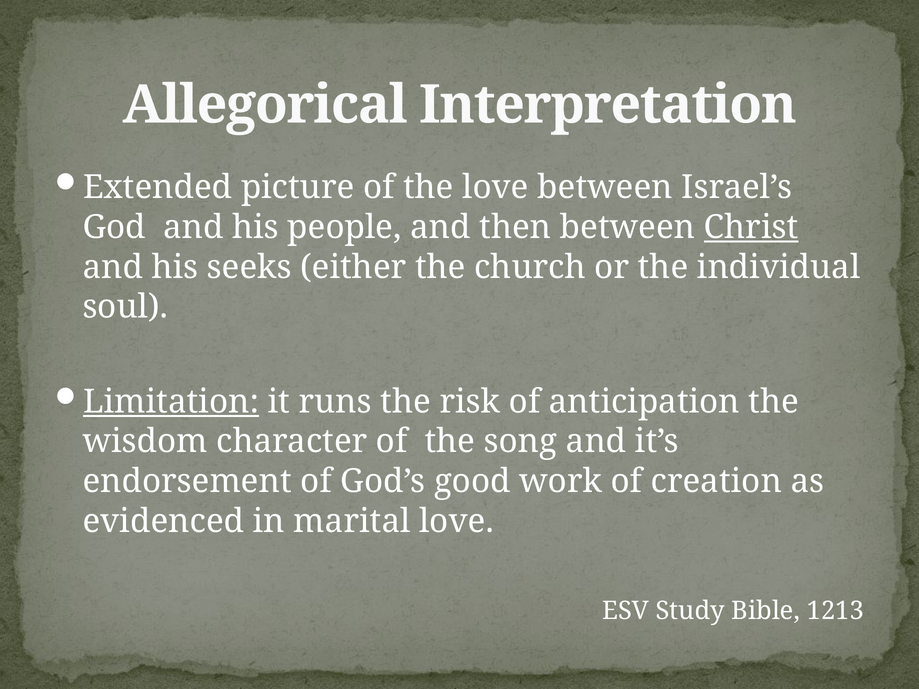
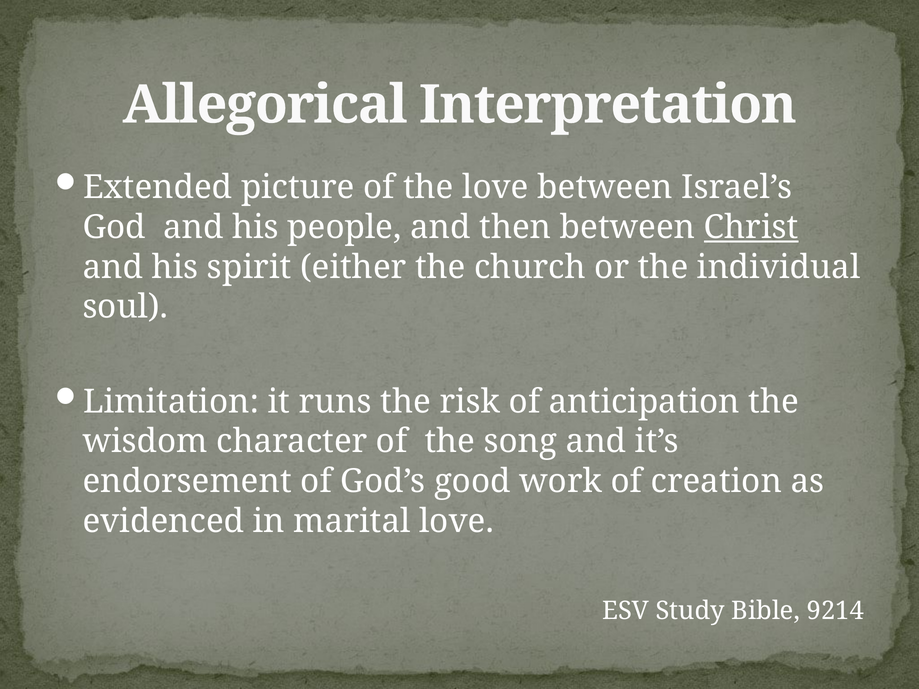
seeks: seeks -> spirit
Limitation underline: present -> none
1213: 1213 -> 9214
